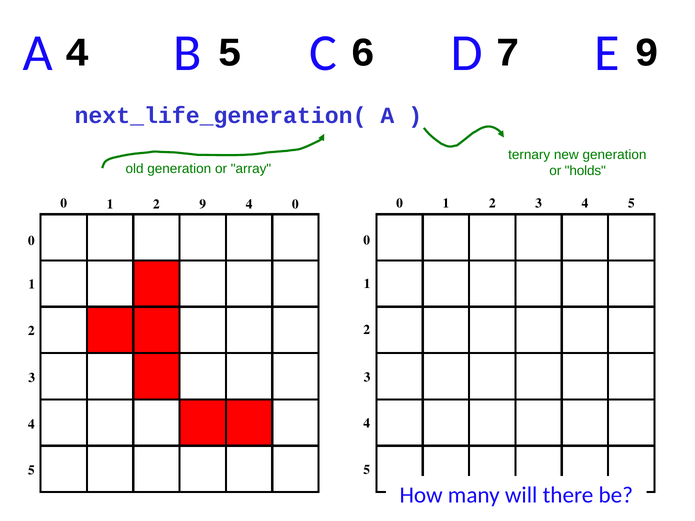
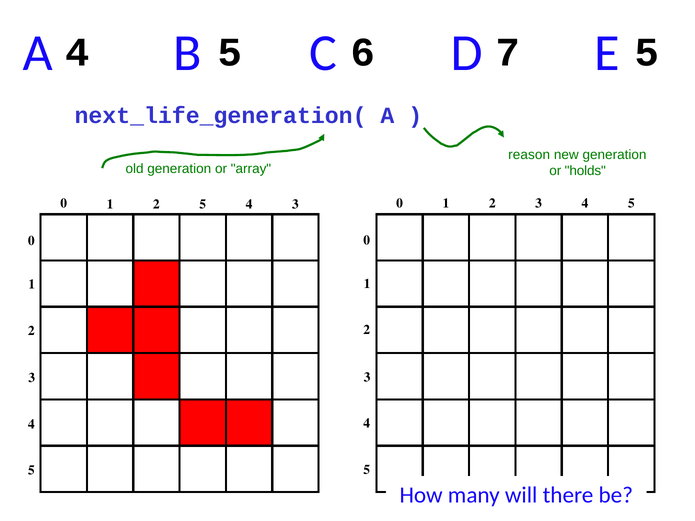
7 9: 9 -> 5
ternary: ternary -> reason
2 9: 9 -> 5
4 0: 0 -> 3
